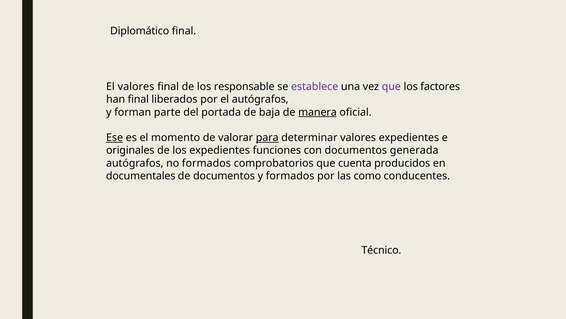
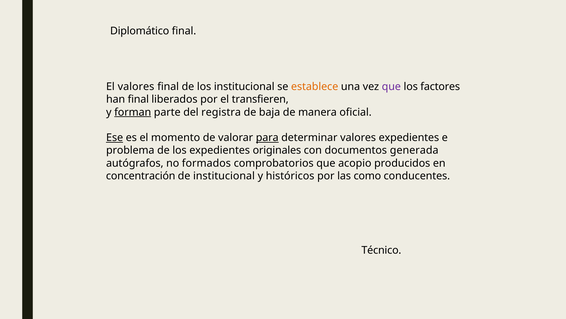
los responsable: responsable -> institucional
establece colour: purple -> orange
el autógrafos: autógrafos -> transfieren
forman underline: none -> present
portada: portada -> registra
manera underline: present -> none
originales: originales -> problema
funciones: funciones -> originales
cuenta: cuenta -> acopio
documentales: documentales -> concentración
de documentos: documentos -> institucional
y formados: formados -> históricos
